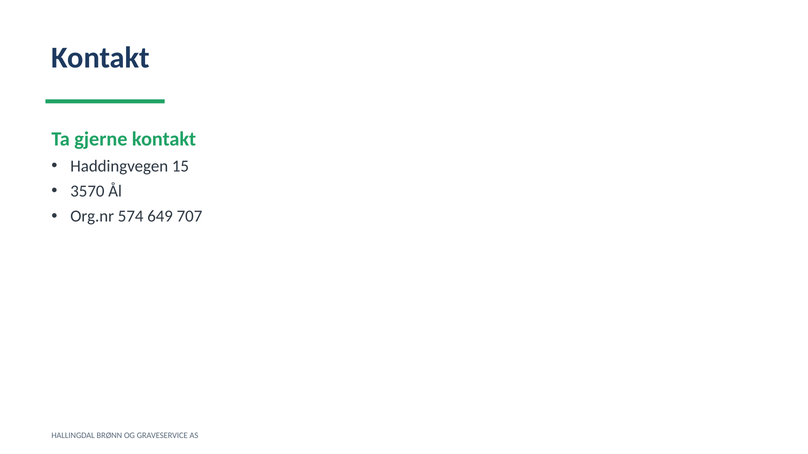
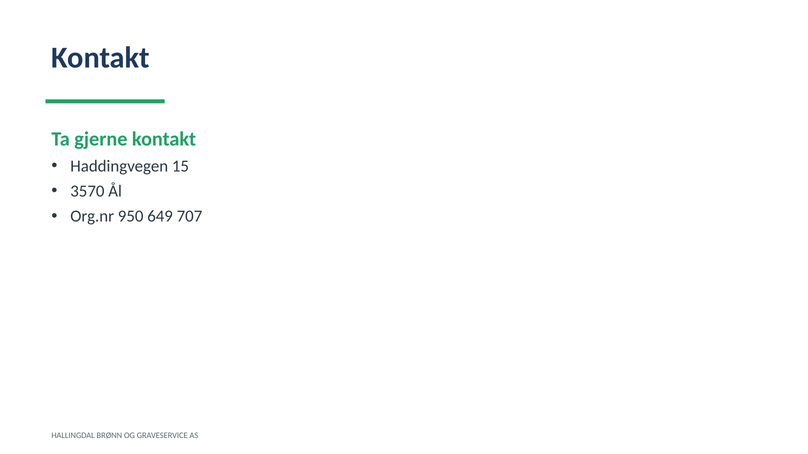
574: 574 -> 950
